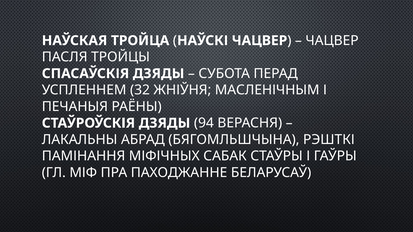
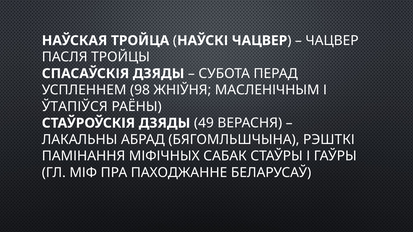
32: 32 -> 98
ПЕЧАНЫЯ: ПЕЧАНЫЯ -> ЎТАПІЎСЯ
94: 94 -> 49
